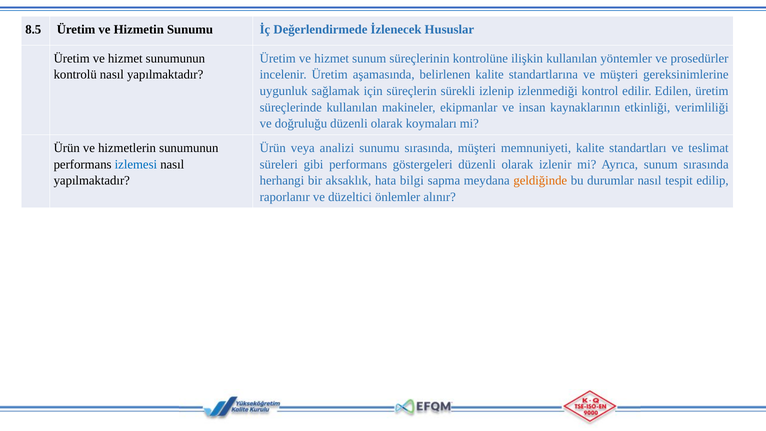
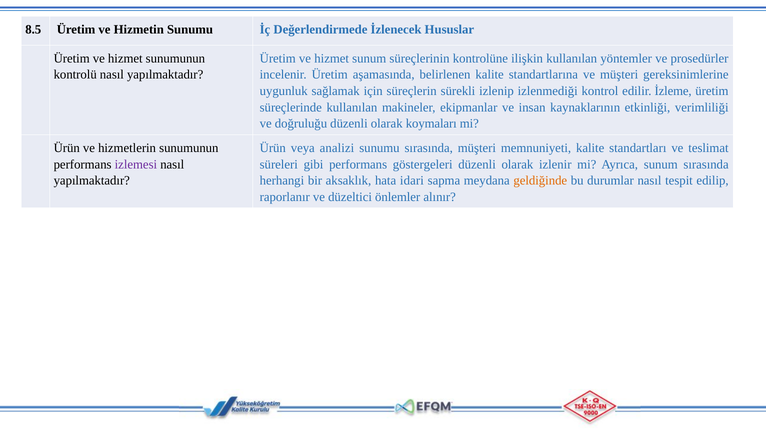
Edilen: Edilen -> İzleme
izlemesi colour: blue -> purple
bilgi: bilgi -> idari
